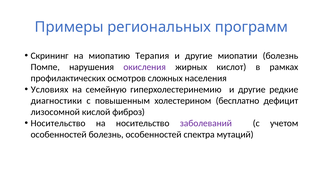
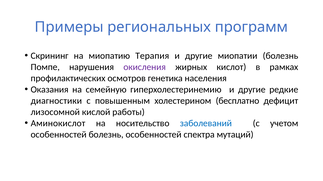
сложных: сложных -> генетика
Условиях: Условиях -> Оказания
фиброз: фиброз -> работы
Носительство at (58, 124): Носительство -> Аминокислот
заболеваний colour: purple -> blue
